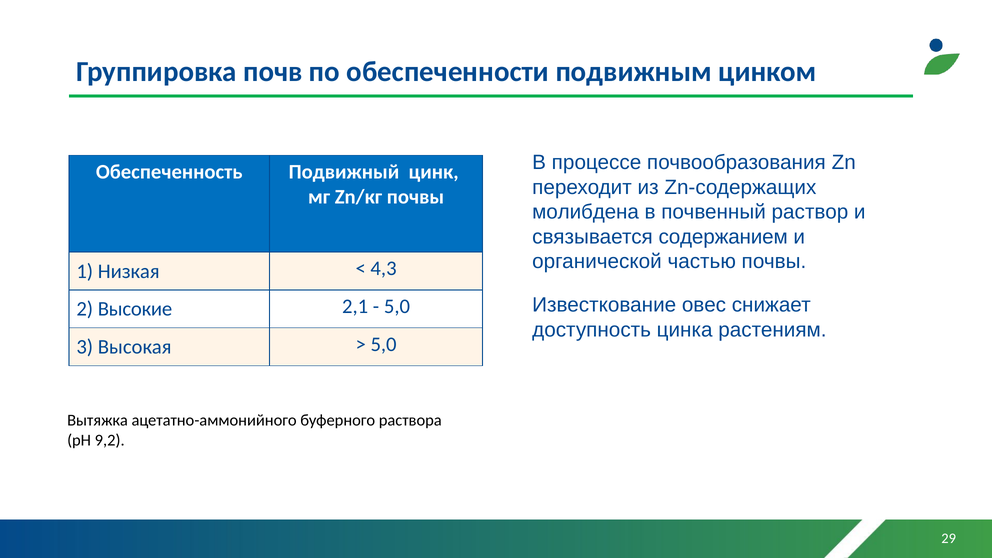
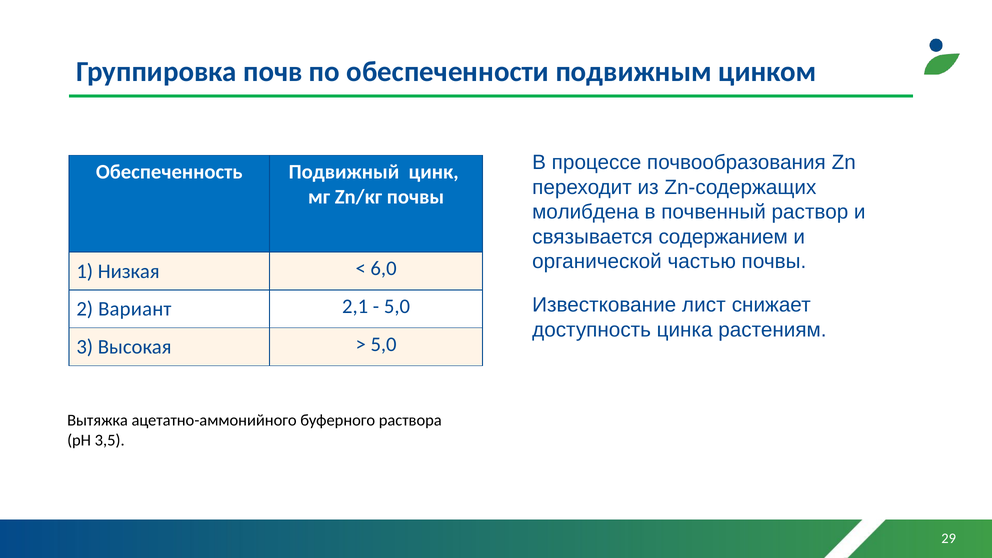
4,3: 4,3 -> 6,0
овес: овес -> лист
Высокие: Высокие -> Вариант
9,2: 9,2 -> 3,5
